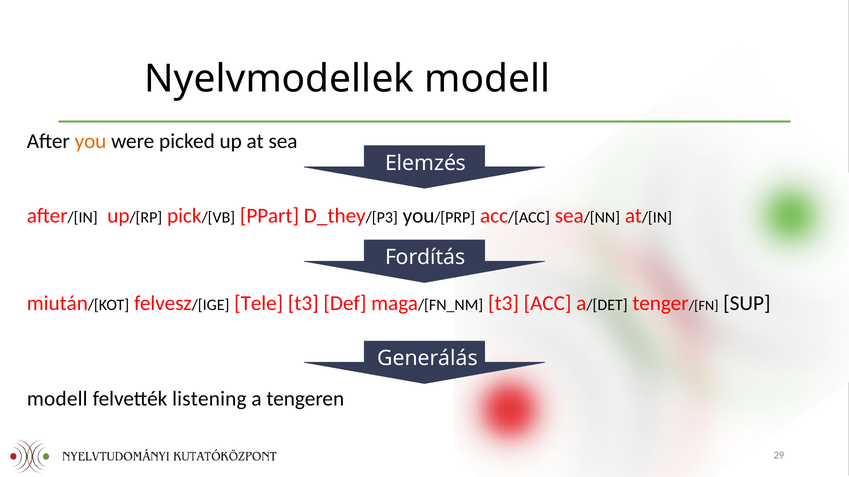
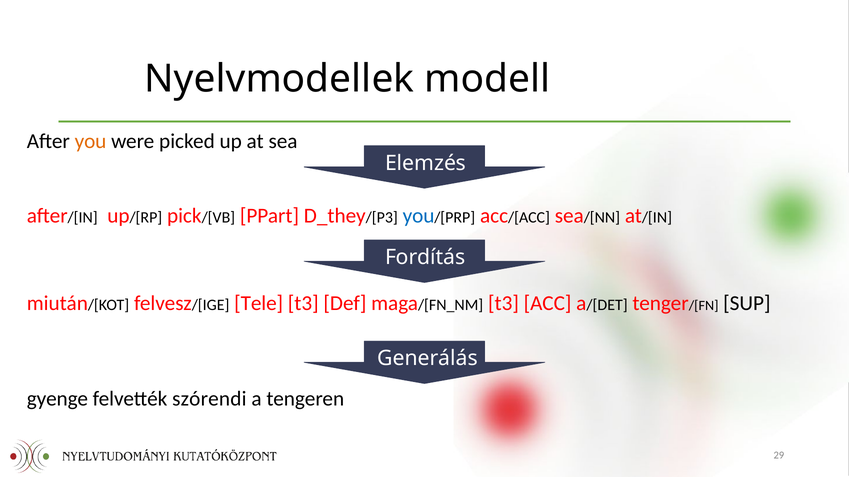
you at (419, 216) colour: black -> blue
modell at (57, 399): modell -> gyenge
listening: listening -> szórendi
